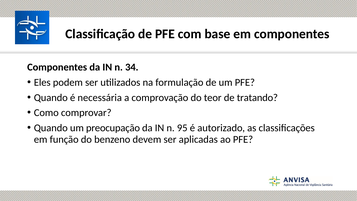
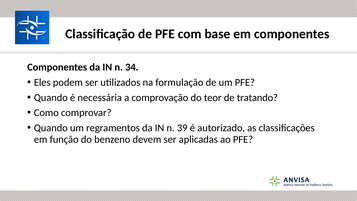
preocupação: preocupação -> regramentos
95: 95 -> 39
